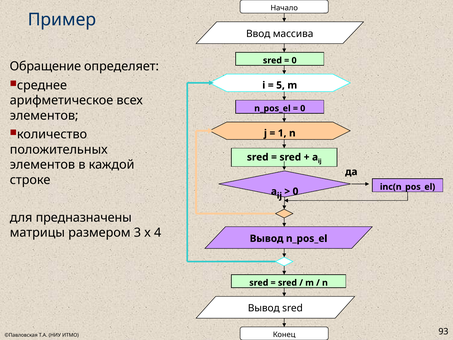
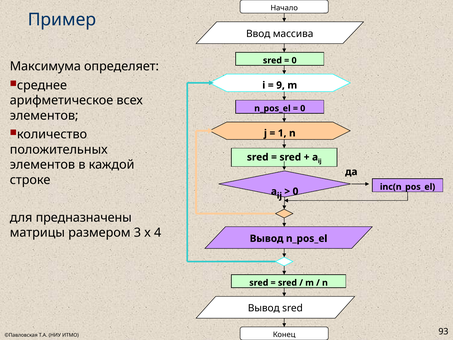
Обращение: Обращение -> Максимума
5: 5 -> 9
